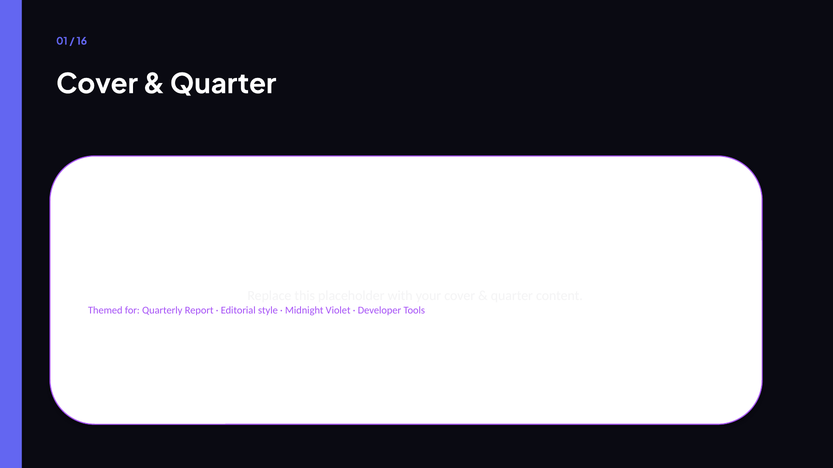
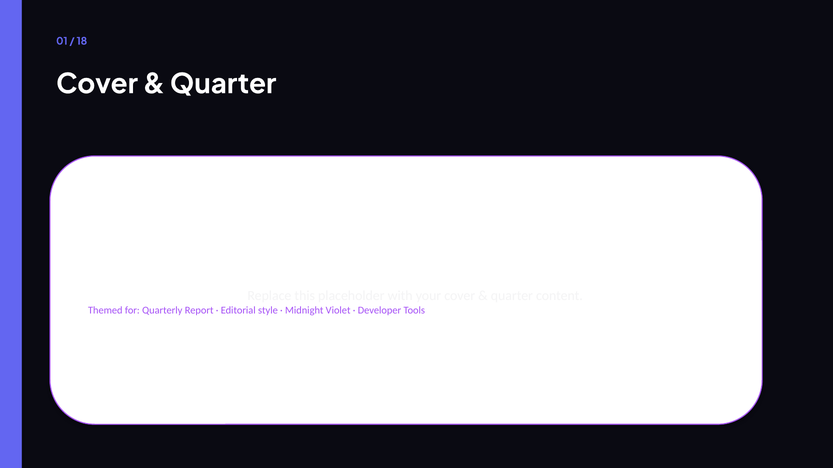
16: 16 -> 18
